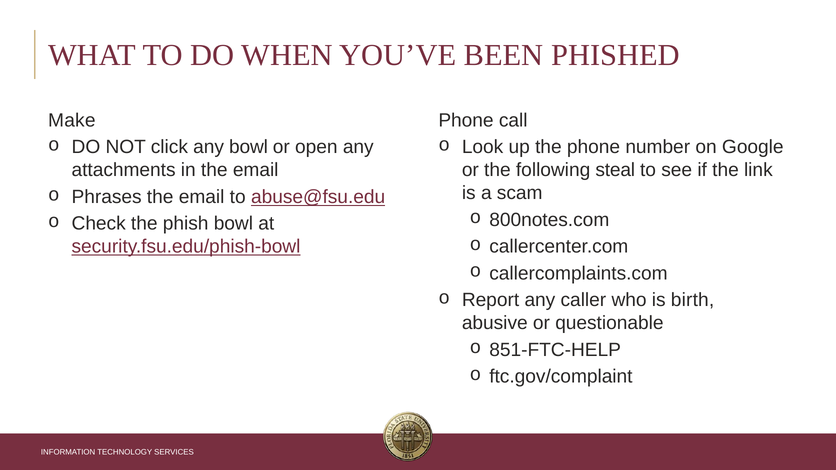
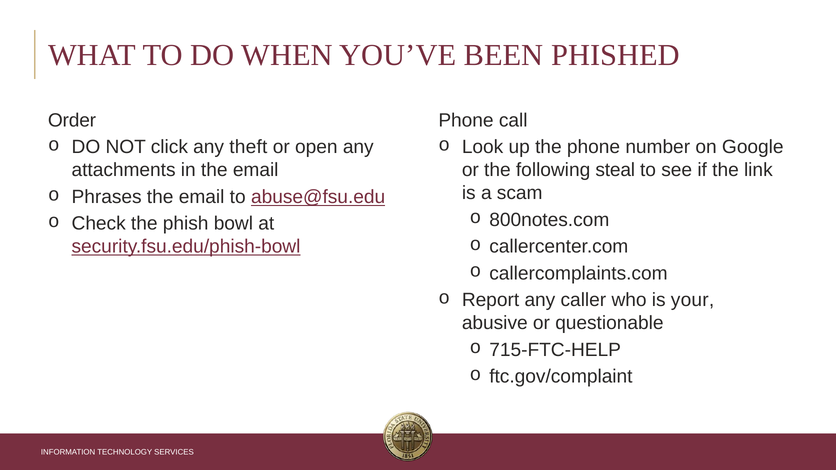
Make: Make -> Order
any bowl: bowl -> theft
birth: birth -> your
851-FTC-HELP: 851-FTC-HELP -> 715-FTC-HELP
